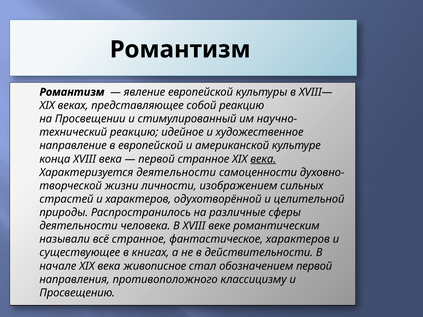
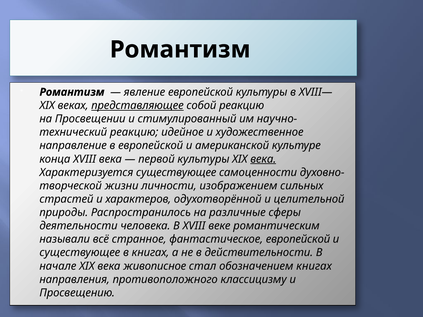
представляющее underline: none -> present
первой странное: странное -> культуры
Характеризуется деятельности: деятельности -> существующее
фантастическое характеров: характеров -> европейской
обозначением первой: первой -> книгах
